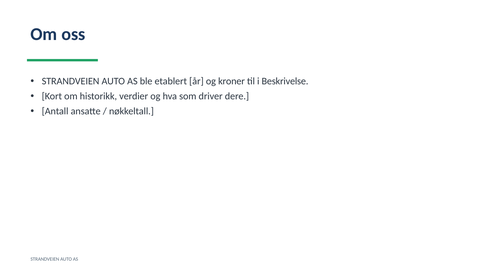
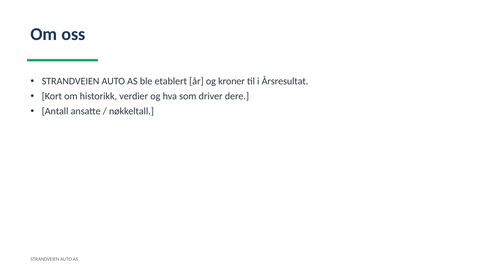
Beskrivelse: Beskrivelse -> Årsresultat
